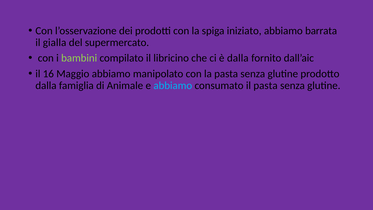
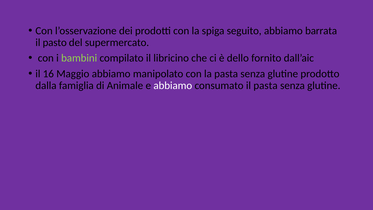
iniziato: iniziato -> seguito
gialla: gialla -> pasto
è dalla: dalla -> dello
abbiamo at (173, 85) colour: light blue -> white
